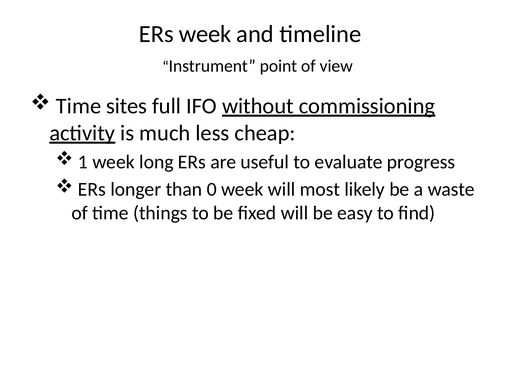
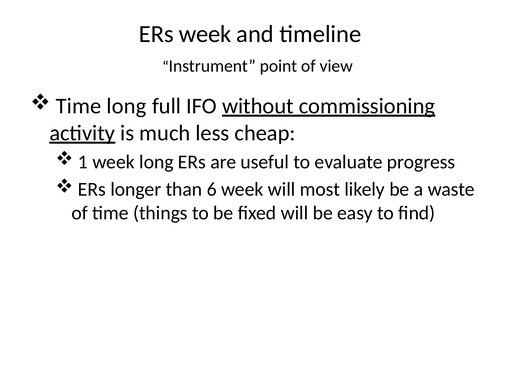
Time sites: sites -> long
0: 0 -> 6
